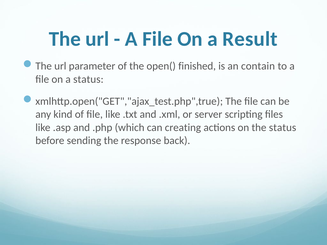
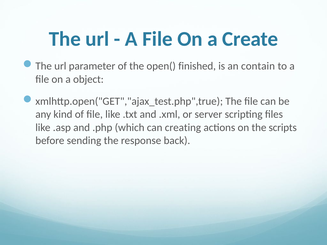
Result: Result -> Create
a status: status -> object
the status: status -> scripts
